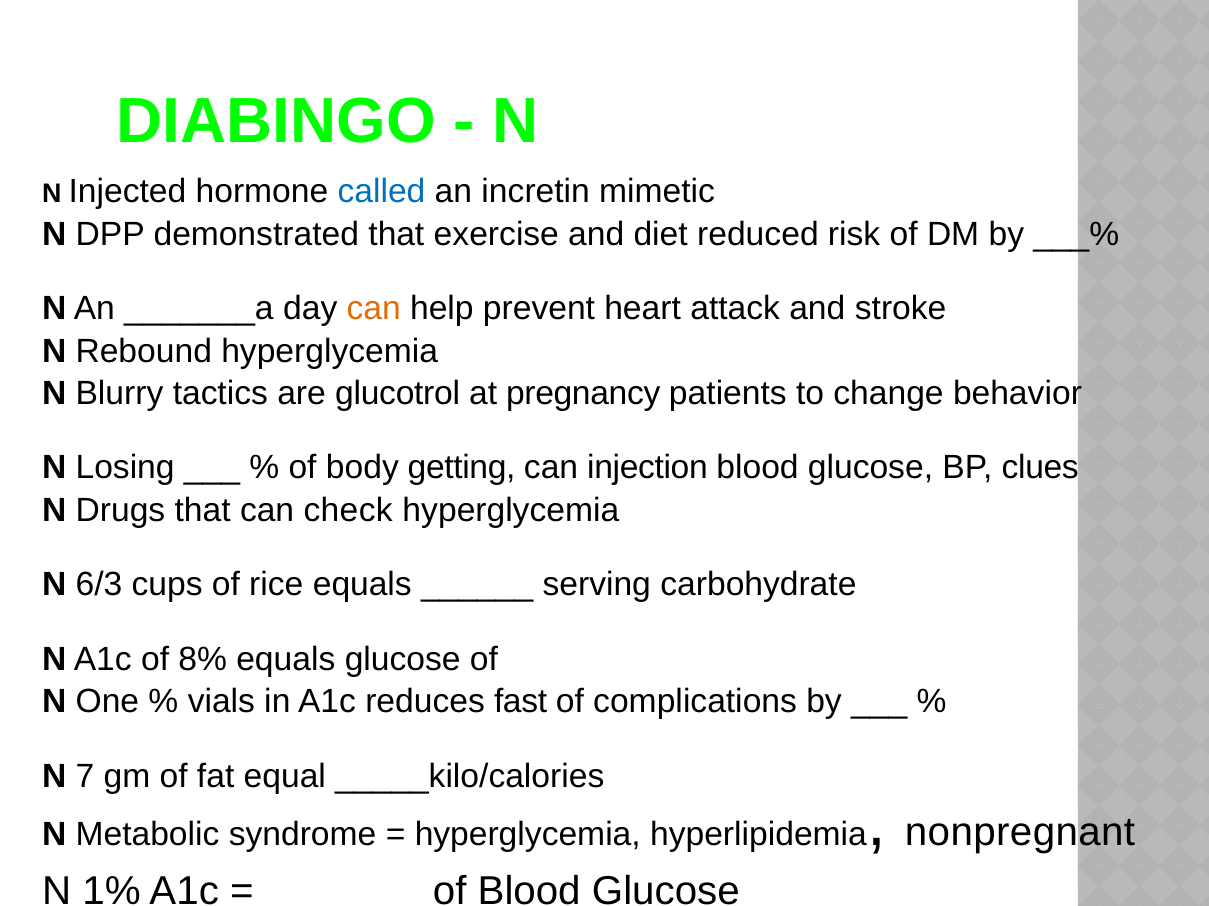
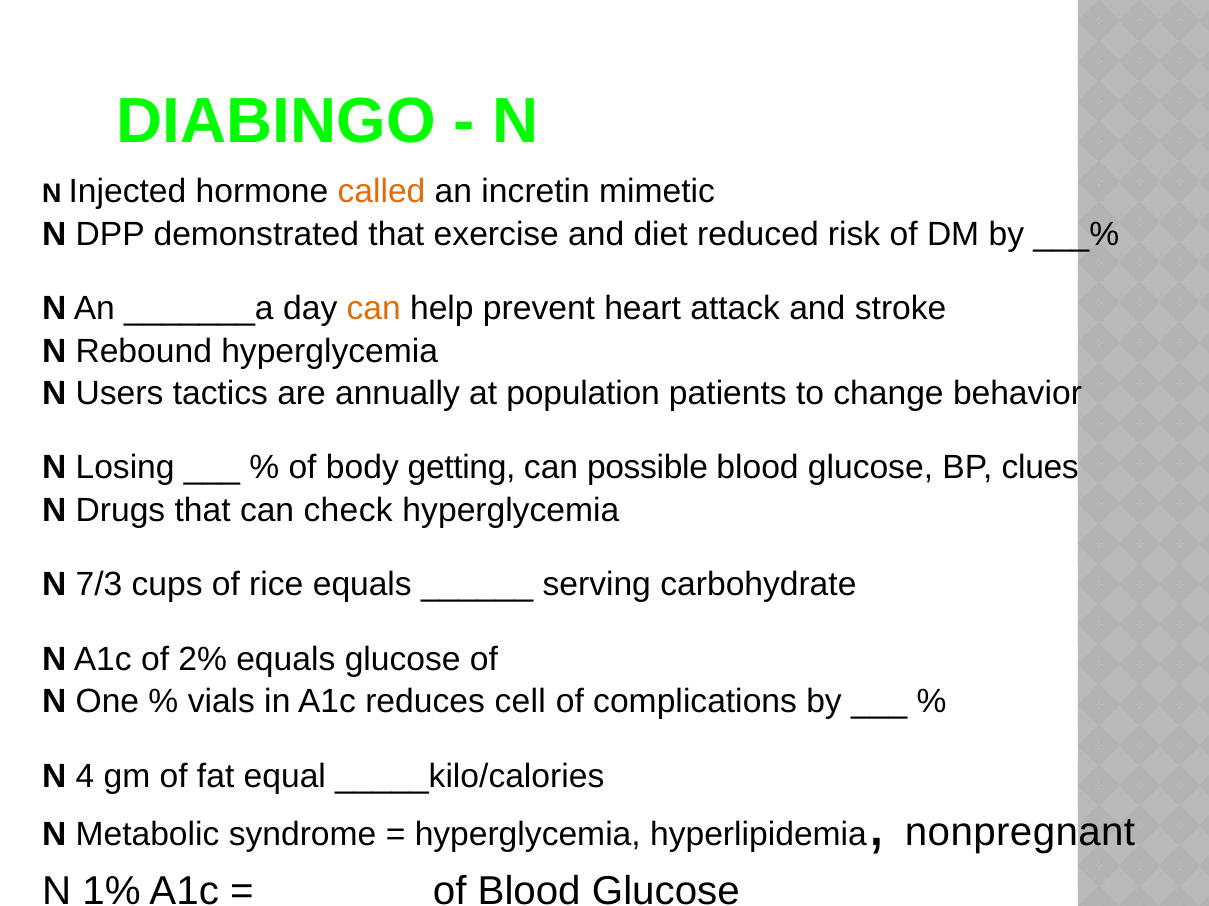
called colour: blue -> orange
Blurry: Blurry -> Users
glucotrol: glucotrol -> annually
pregnancy: pregnancy -> population
injection: injection -> possible
6/3: 6/3 -> 7/3
8%: 8% -> 2%
fast: fast -> cell
7: 7 -> 4
